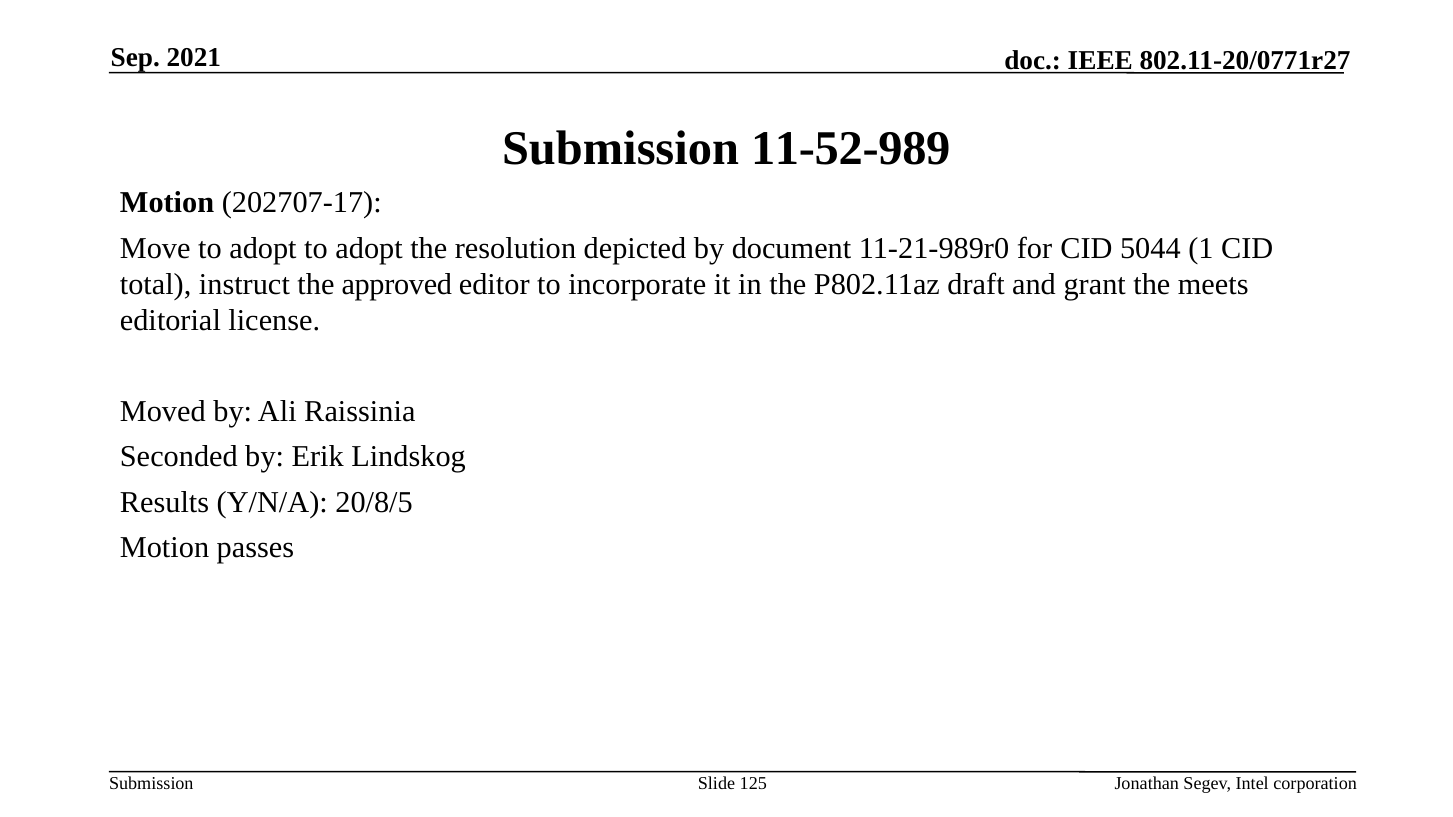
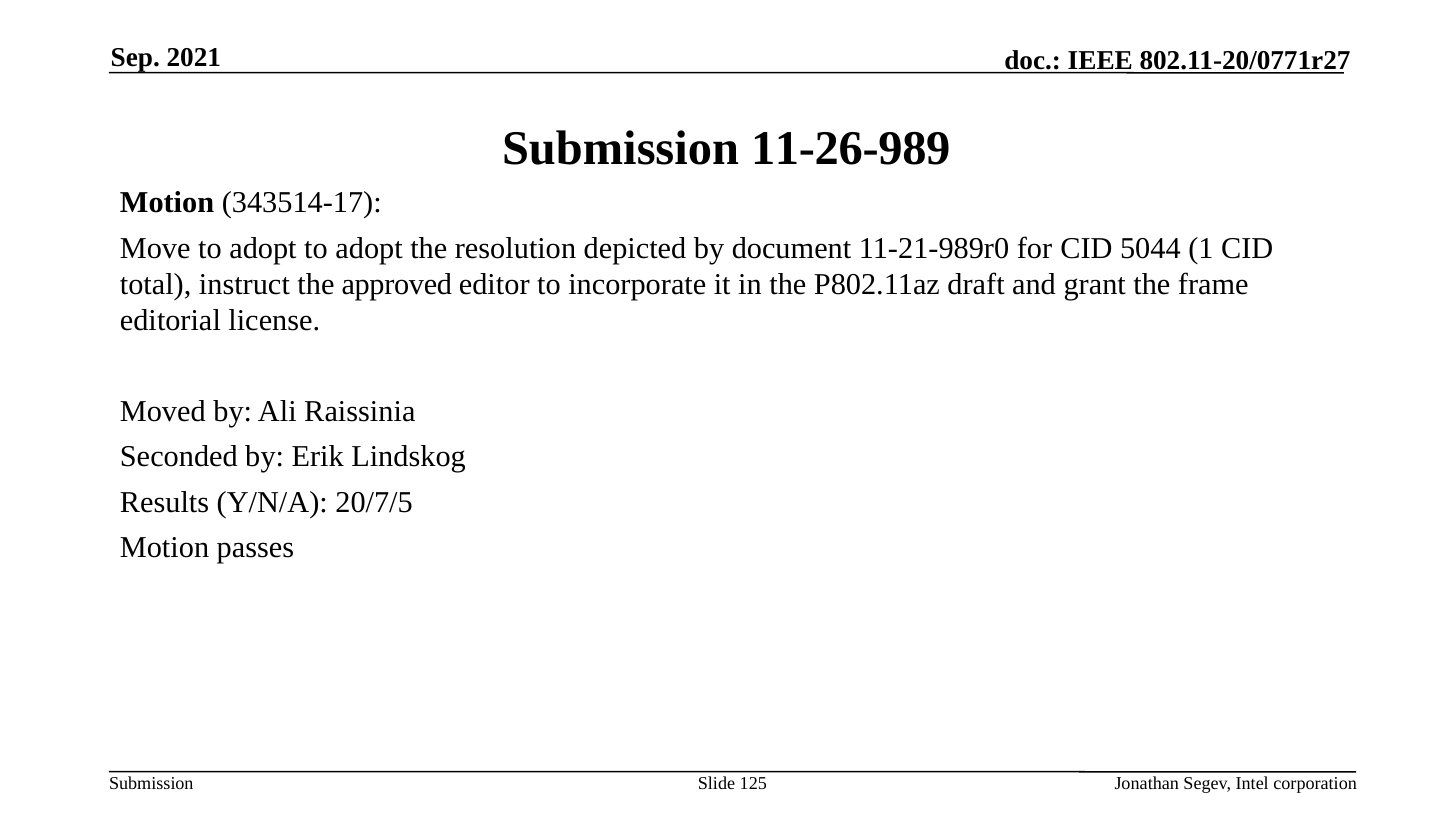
11-52-989: 11-52-989 -> 11-26-989
202707-17: 202707-17 -> 343514-17
meets: meets -> frame
20/8/5: 20/8/5 -> 20/7/5
